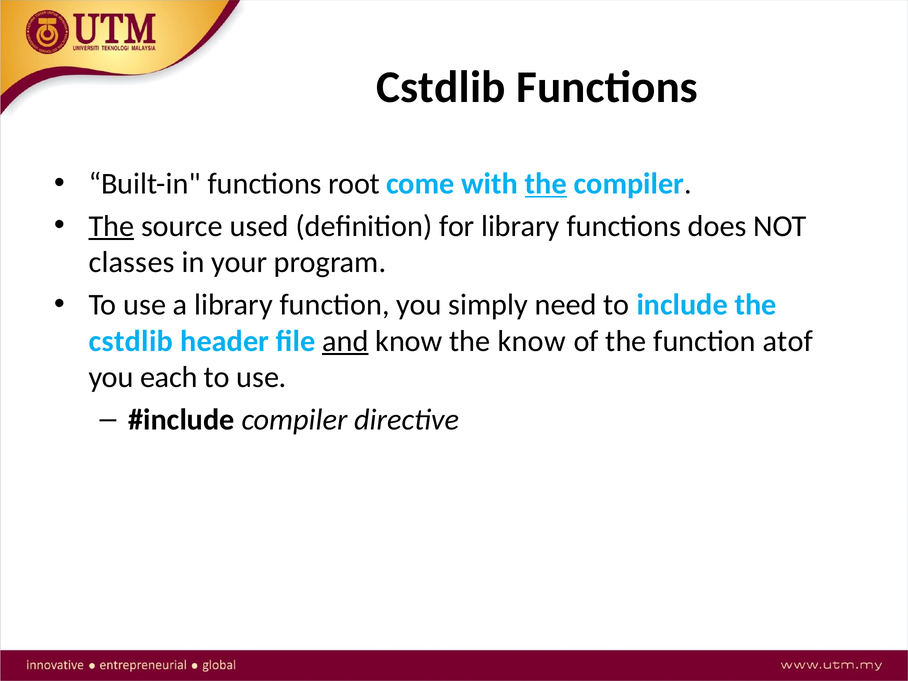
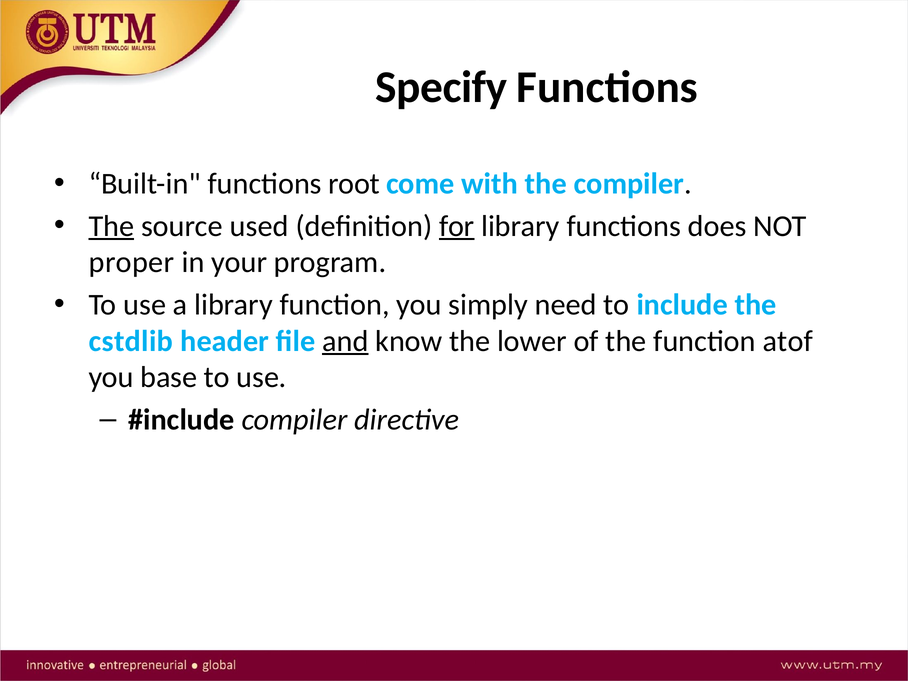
Cstdlib at (441, 87): Cstdlib -> Specify
the at (546, 184) underline: present -> none
for underline: none -> present
classes: classes -> proper
the know: know -> lower
each: each -> base
